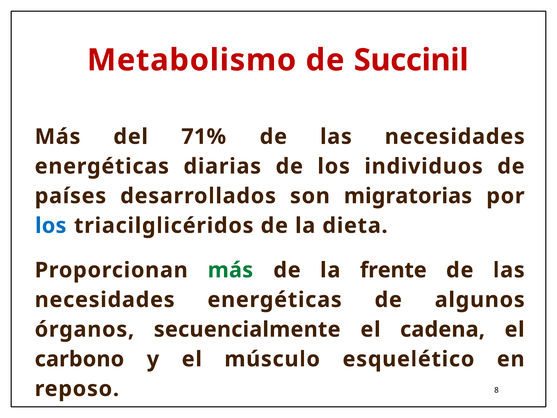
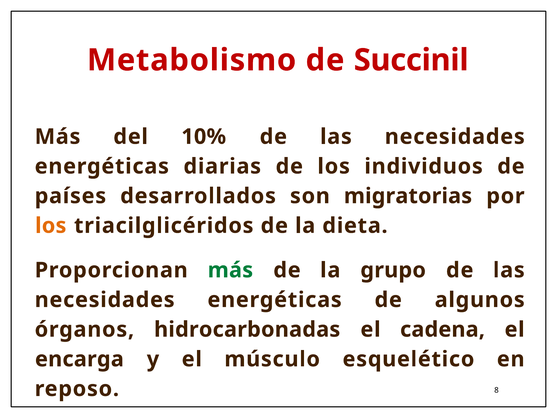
71%: 71% -> 10%
los at (51, 226) colour: blue -> orange
frente: frente -> grupo
secuencialmente: secuencialmente -> hidrocarbonadas
carbono: carbono -> encarga
